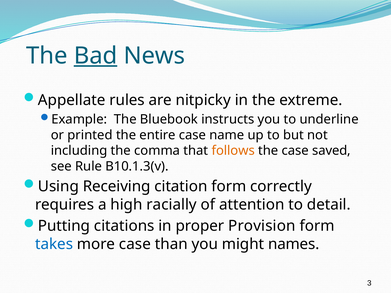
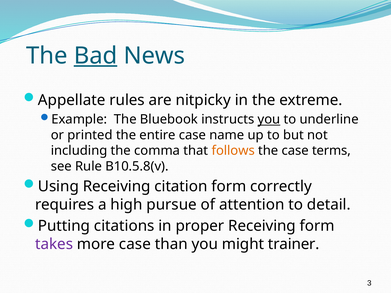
you at (269, 120) underline: none -> present
saved: saved -> terms
B10.1.3(v: B10.1.3(v -> B10.5.8(v
racially: racially -> pursue
proper Provision: Provision -> Receiving
takes colour: blue -> purple
names: names -> trainer
